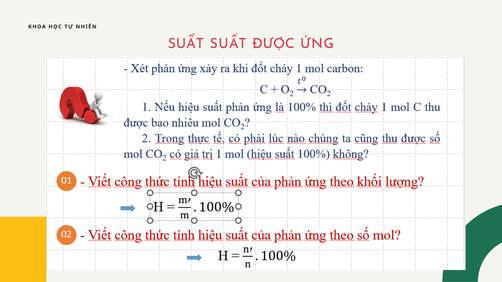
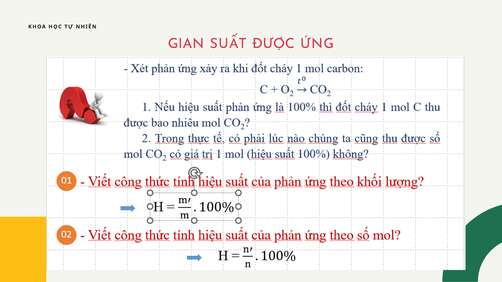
SUẤT at (186, 43): SUẤT -> GIAN
